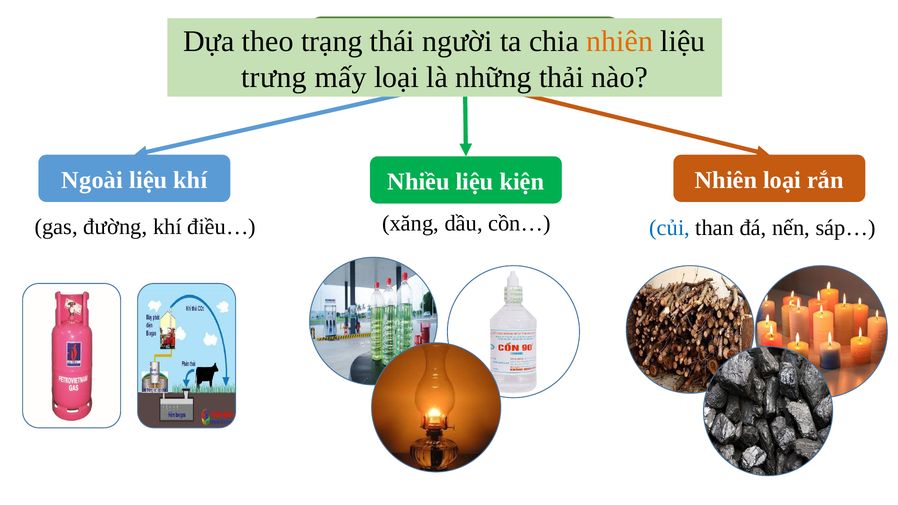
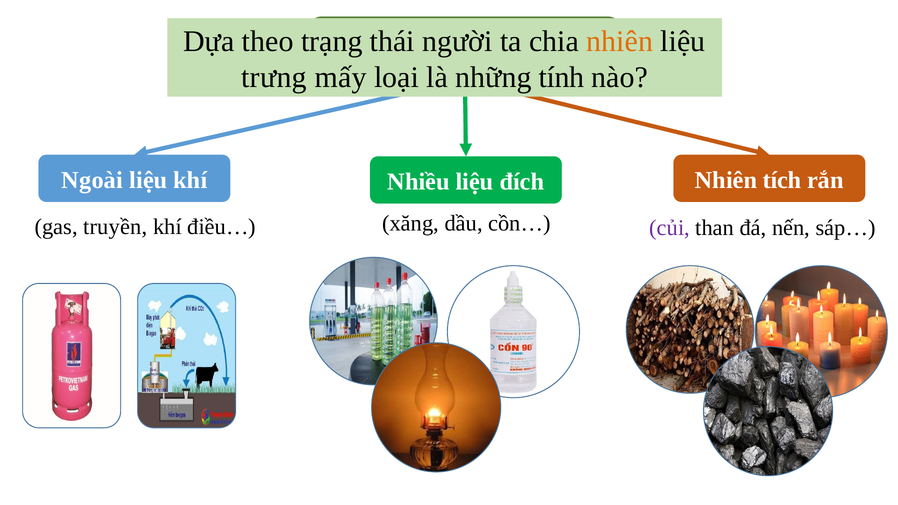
thải: thải -> tính
kiện: kiện -> đích
Nhiên loại: loại -> tích
đường: đường -> truyền
củi colour: blue -> purple
